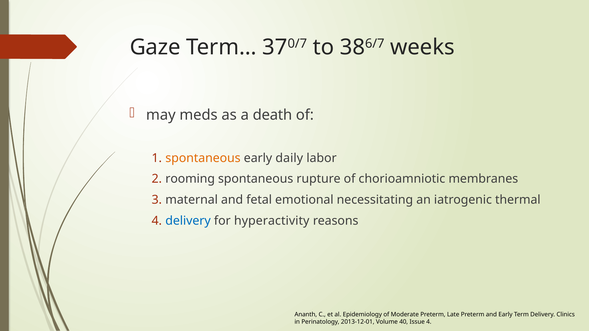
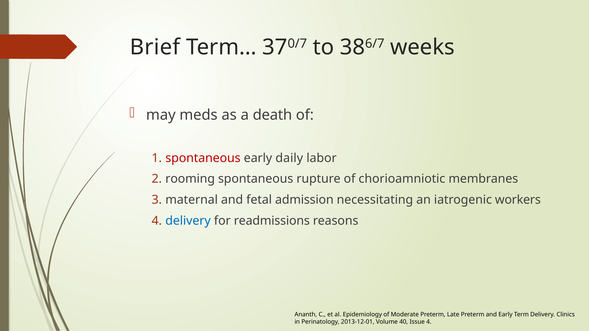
Gaze: Gaze -> Brief
spontaneous at (203, 158) colour: orange -> red
emotional: emotional -> admission
thermal: thermal -> workers
hyperactivity: hyperactivity -> readmissions
